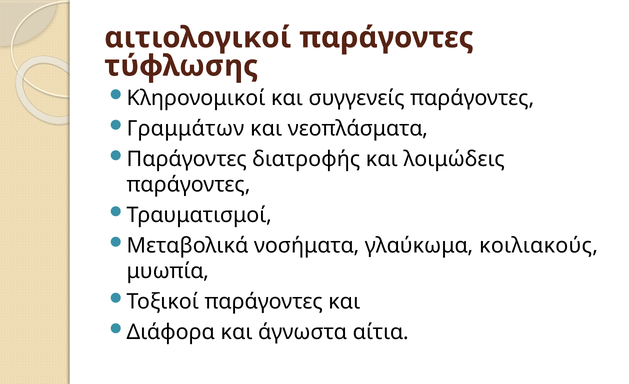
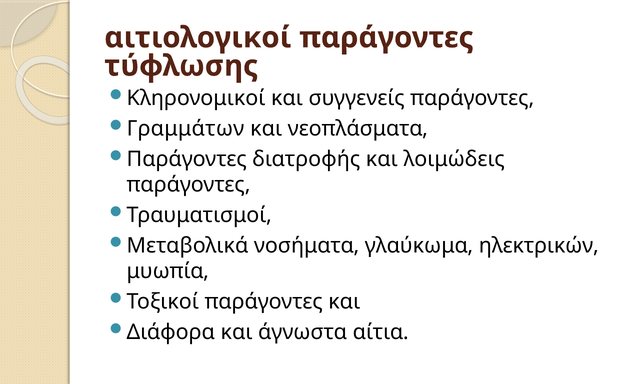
κοιλιακούς: κοιλιακούς -> ηλεκτρικών
